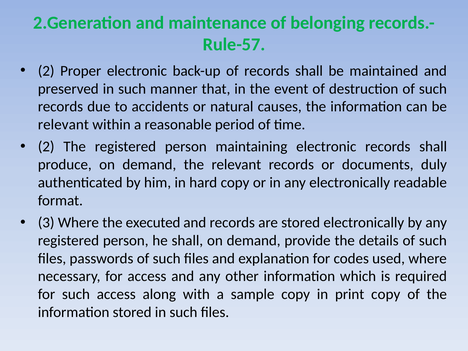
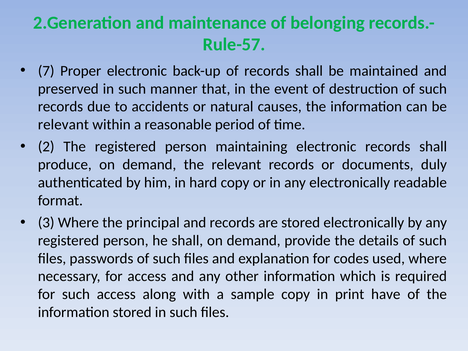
2 at (46, 71): 2 -> 7
executed: executed -> principal
print copy: copy -> have
